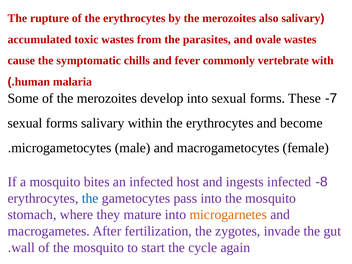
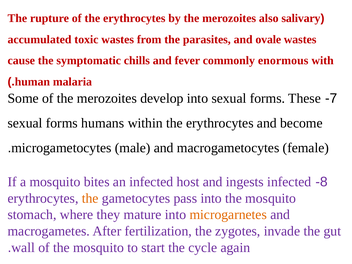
vertebrate: vertebrate -> enormous
forms salivary: salivary -> humans
the at (90, 198) colour: blue -> orange
